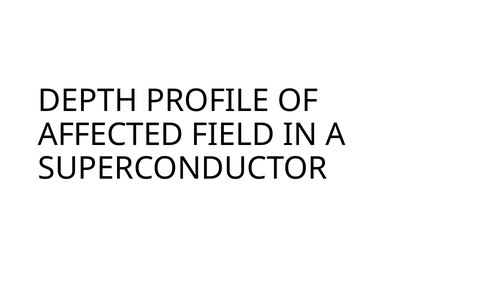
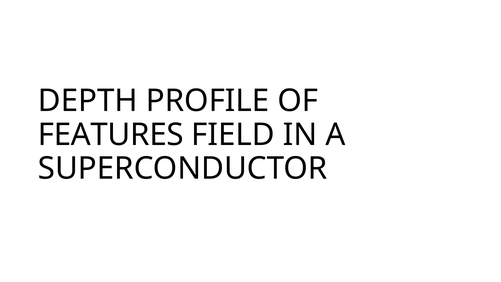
AFFECTED: AFFECTED -> FEATURES
